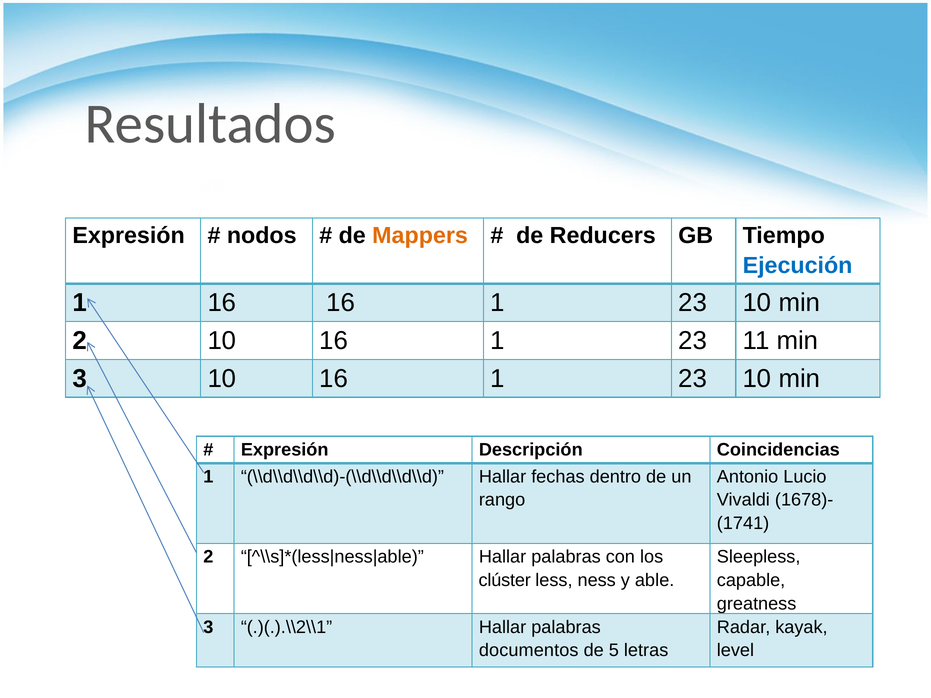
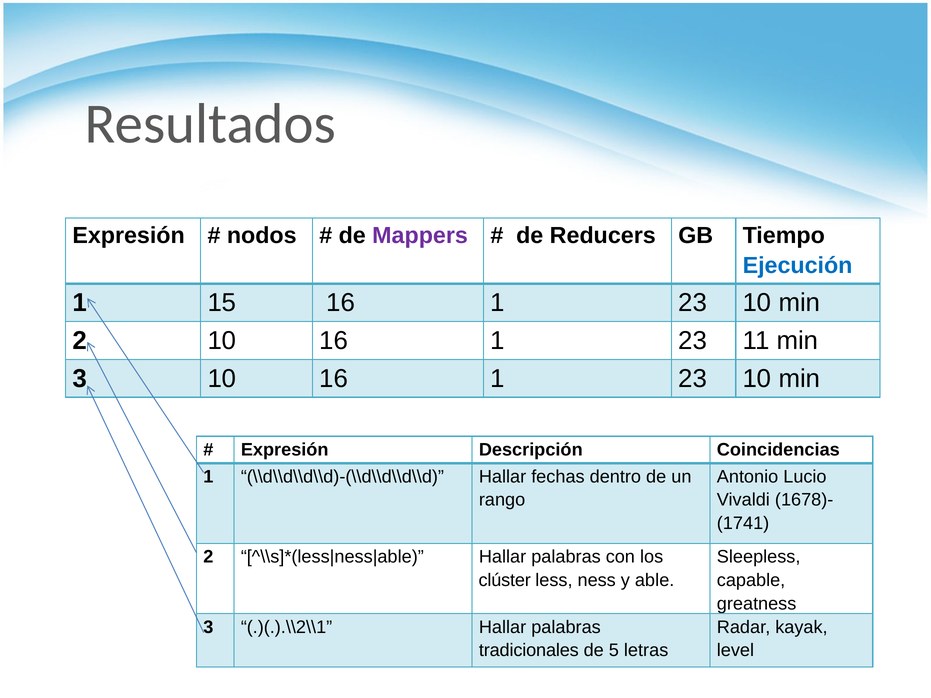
Mappers colour: orange -> purple
1 16: 16 -> 15
documentos: documentos -> tradicionales
